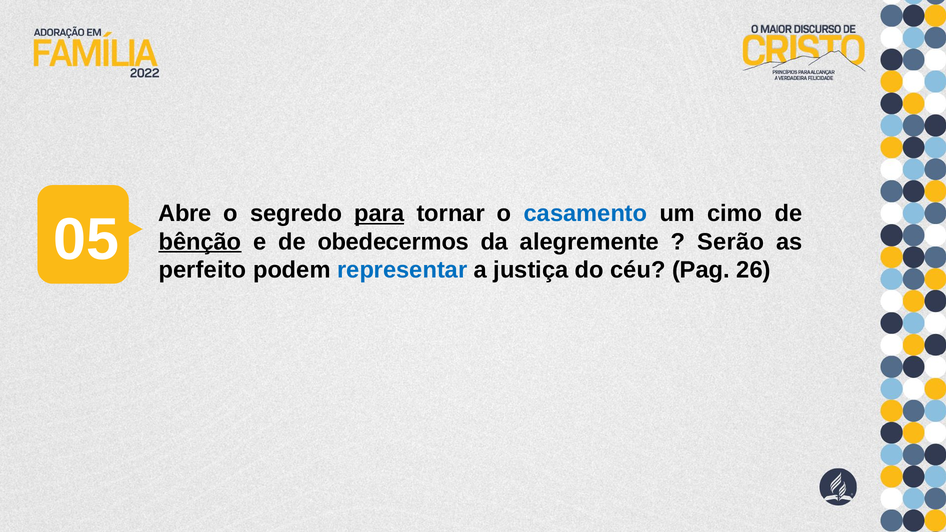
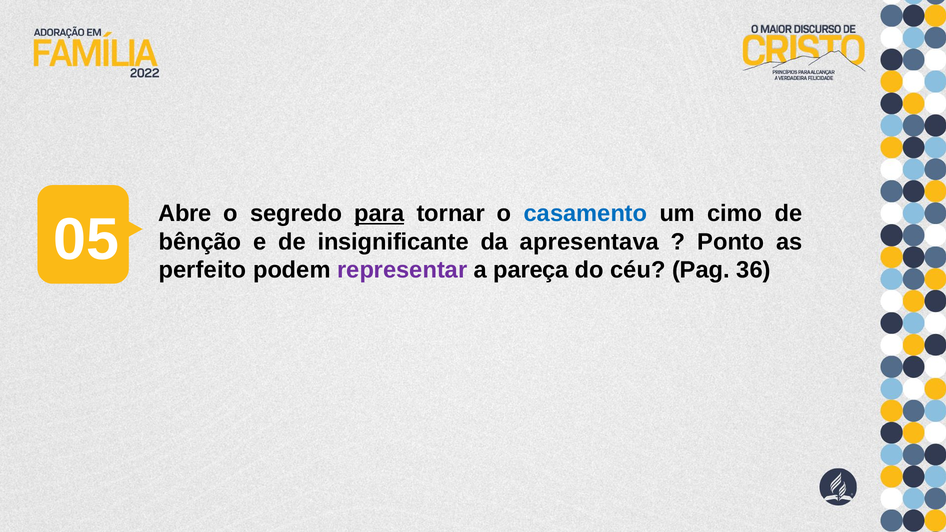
bênção underline: present -> none
obedecermos: obedecermos -> insignificante
alegremente: alegremente -> apresentava
Serão: Serão -> Ponto
representar colour: blue -> purple
justiça: justiça -> pareça
26: 26 -> 36
